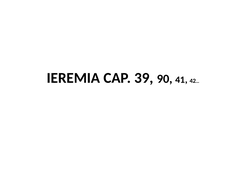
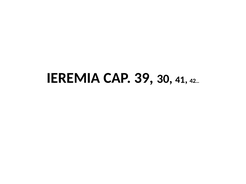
90: 90 -> 30
